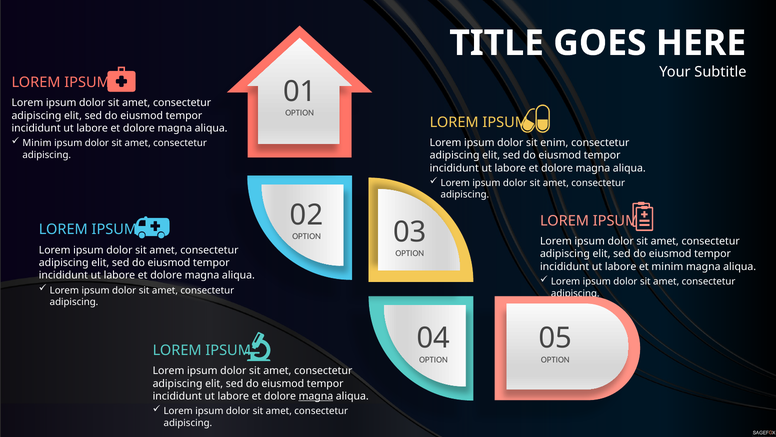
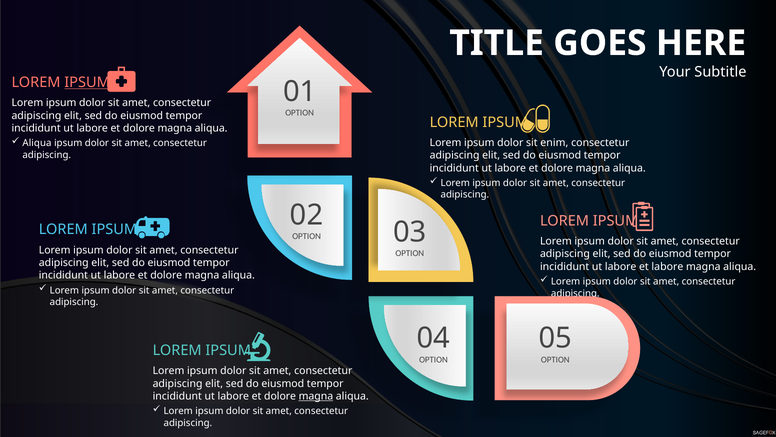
IPSUM at (87, 82) underline: none -> present
Minim at (37, 143): Minim -> Aliqua
et minim: minim -> labore
